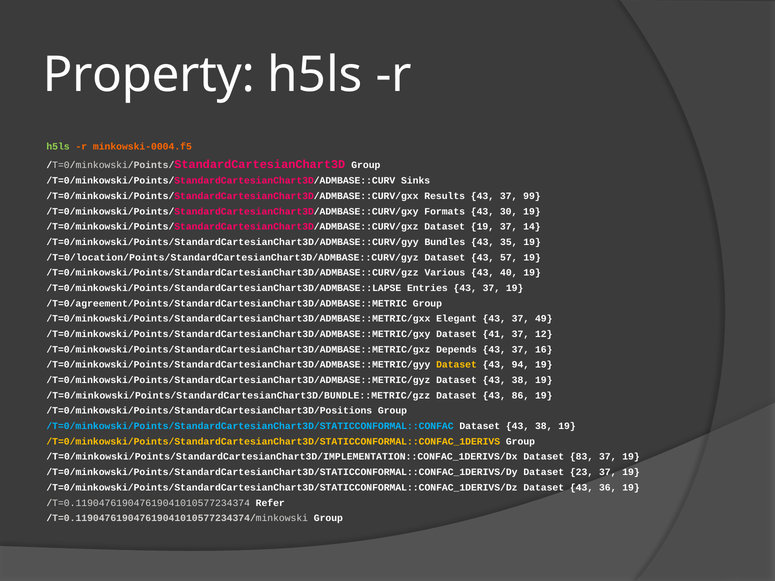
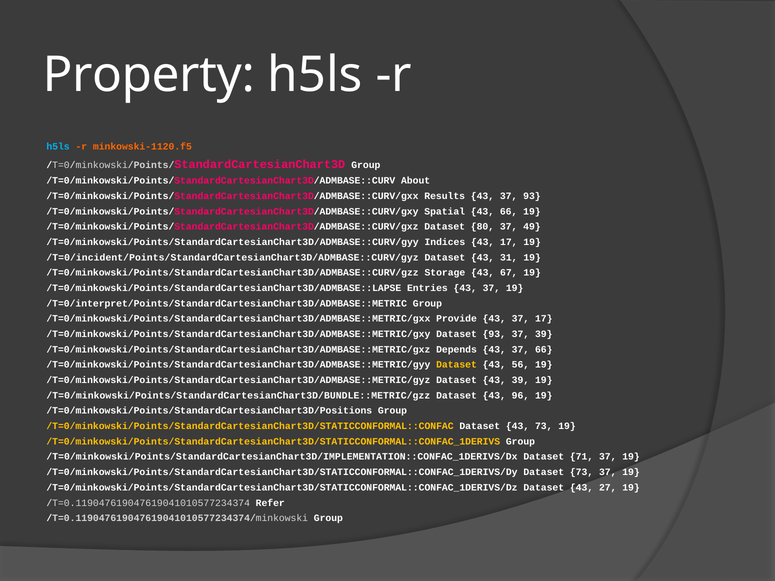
h5ls at (58, 147) colour: light green -> light blue
minkowski-0004.f5: minkowski-0004.f5 -> minkowski-1120.f5
Sinks: Sinks -> About
37 99: 99 -> 93
Formats: Formats -> Spatial
43 30: 30 -> 66
Dataset 19: 19 -> 80
14: 14 -> 49
Bundles: Bundles -> Indices
43 35: 35 -> 17
/T=0/location/Points/StandardCartesianChart3D/ADMBASE::CURV/gyz: /T=0/location/Points/StandardCartesianChart3D/ADMBASE::CURV/gyz -> /T=0/incident/Points/StandardCartesianChart3D/ADMBASE::CURV/gyz
57: 57 -> 31
Various: Various -> Storage
40: 40 -> 67
/T=0/agreement/Points/StandardCartesianChart3D/ADMBASE::METRIC: /T=0/agreement/Points/StandardCartesianChart3D/ADMBASE::METRIC -> /T=0/interpret/Points/StandardCartesianChart3D/ADMBASE::METRIC
Elegant: Elegant -> Provide
37 49: 49 -> 17
Dataset 41: 41 -> 93
37 12: 12 -> 39
37 16: 16 -> 66
94: 94 -> 56
/T=0/minkowski/Points/StandardCartesianChart3D/ADMBASE::METRIC/gyz Dataset 43 38: 38 -> 39
86: 86 -> 96
/T=0/minkowski/Points/StandardCartesianChart3D/STATICCONFORMAL::CONFAC colour: light blue -> yellow
38 at (544, 426): 38 -> 73
83: 83 -> 71
Dataset 23: 23 -> 73
36: 36 -> 27
